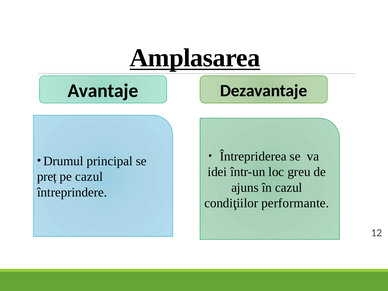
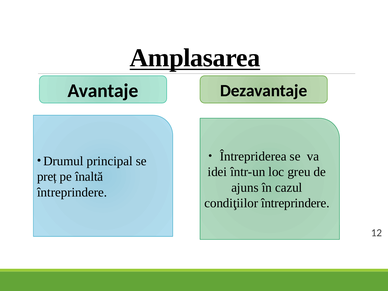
pe cazul: cazul -> înaltă
condiţiilor performante: performante -> întreprindere
